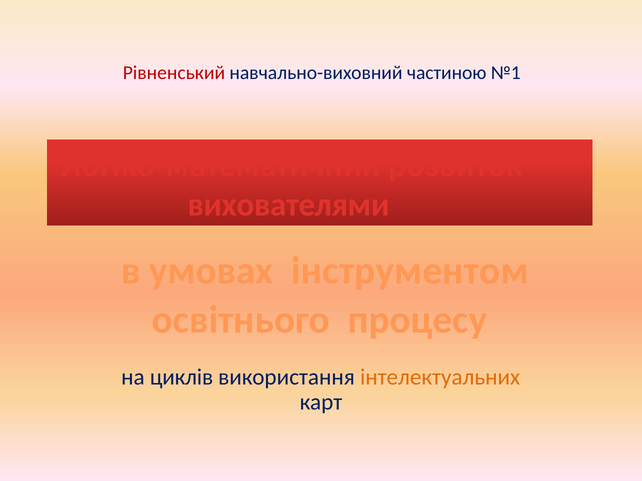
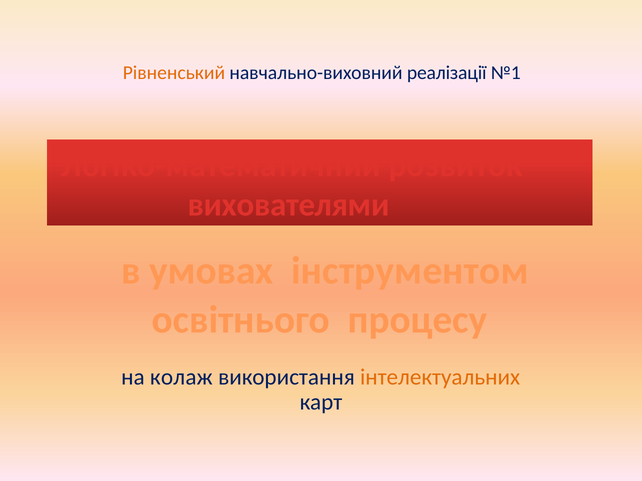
Рівненський colour: red -> orange
частиною: частиною -> реалізації
циклів: циклів -> колаж
